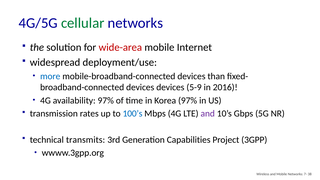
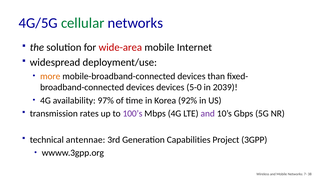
more colour: blue -> orange
5-9: 5-9 -> 5-0
2016: 2016 -> 2039
Korea 97%: 97% -> 92%
100’s colour: blue -> purple
transmits: transmits -> antennae
